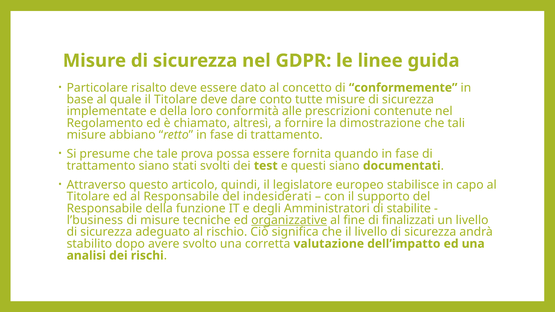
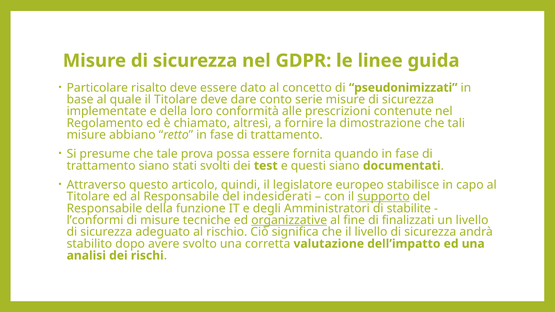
conformemente: conformemente -> pseudonimizzati
tutte: tutte -> serie
supporto underline: none -> present
l’business: l’business -> l’conformi
